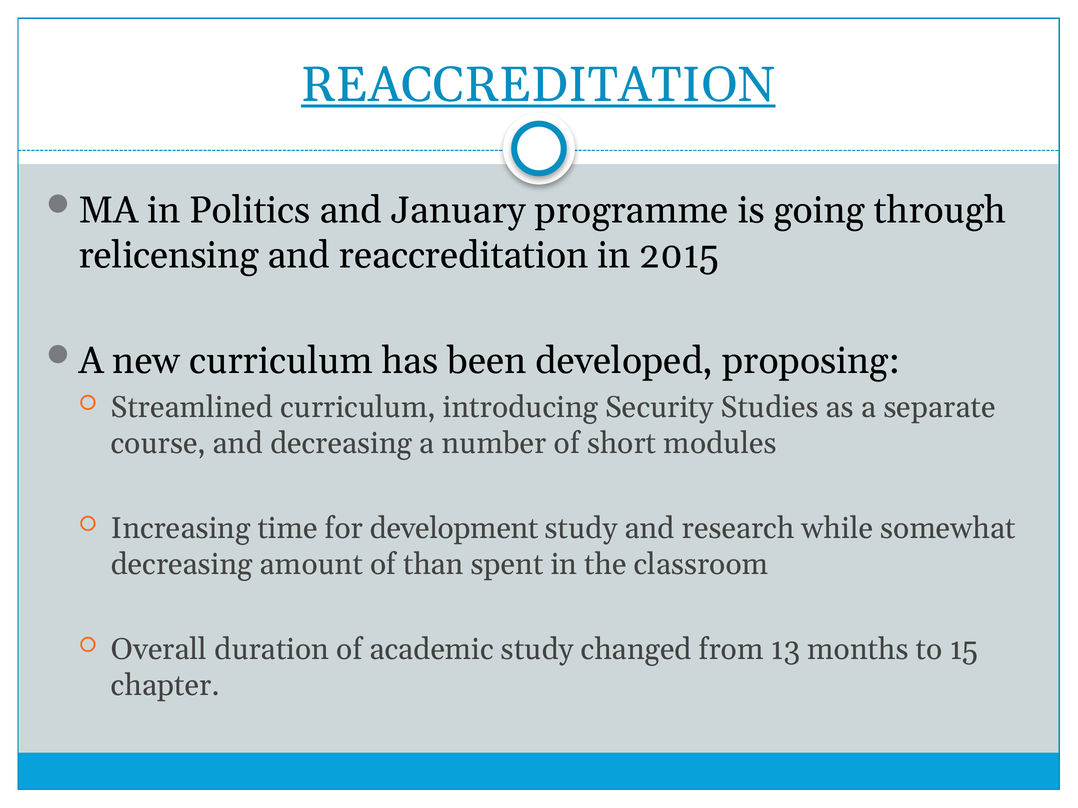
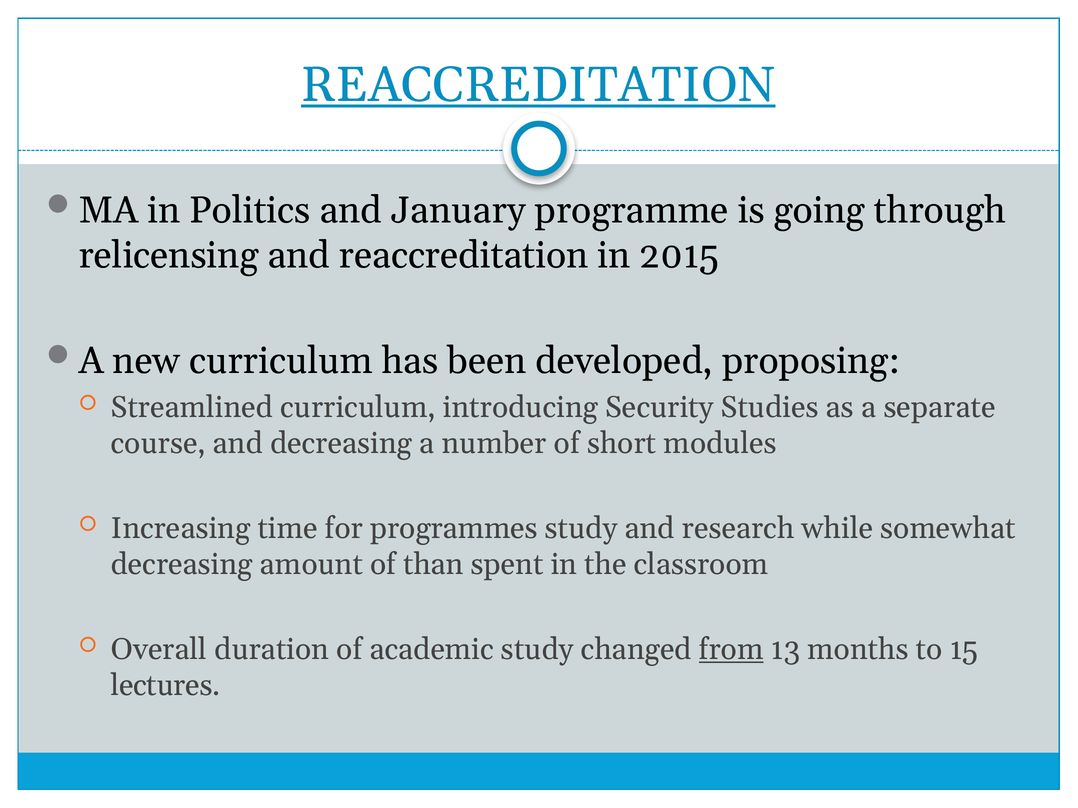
development: development -> programmes
from underline: none -> present
chapter: chapter -> lectures
